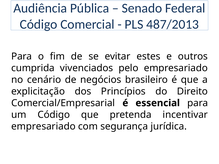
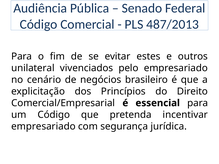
cumprida: cumprida -> unilateral
